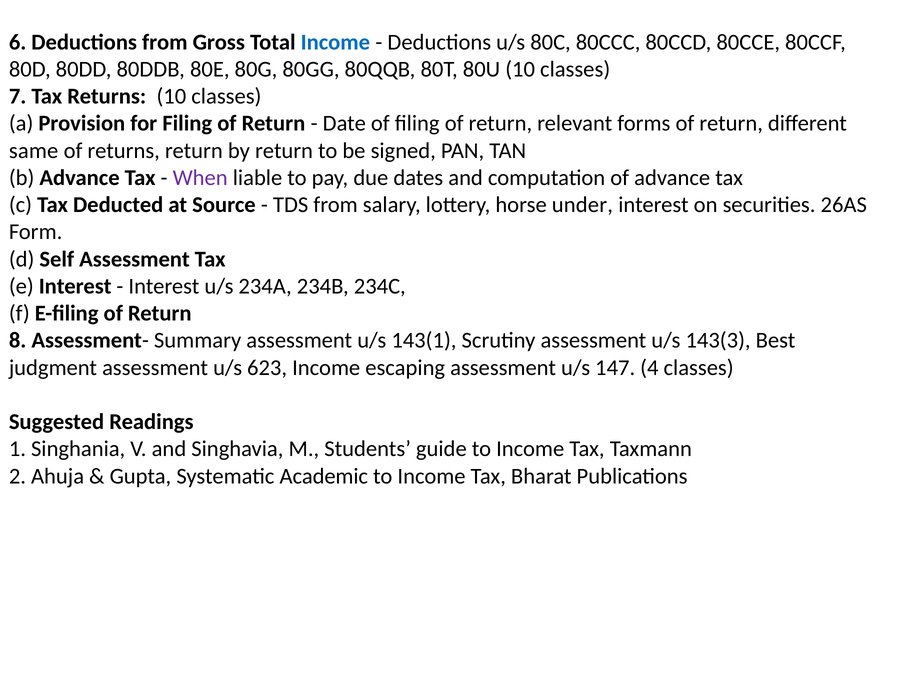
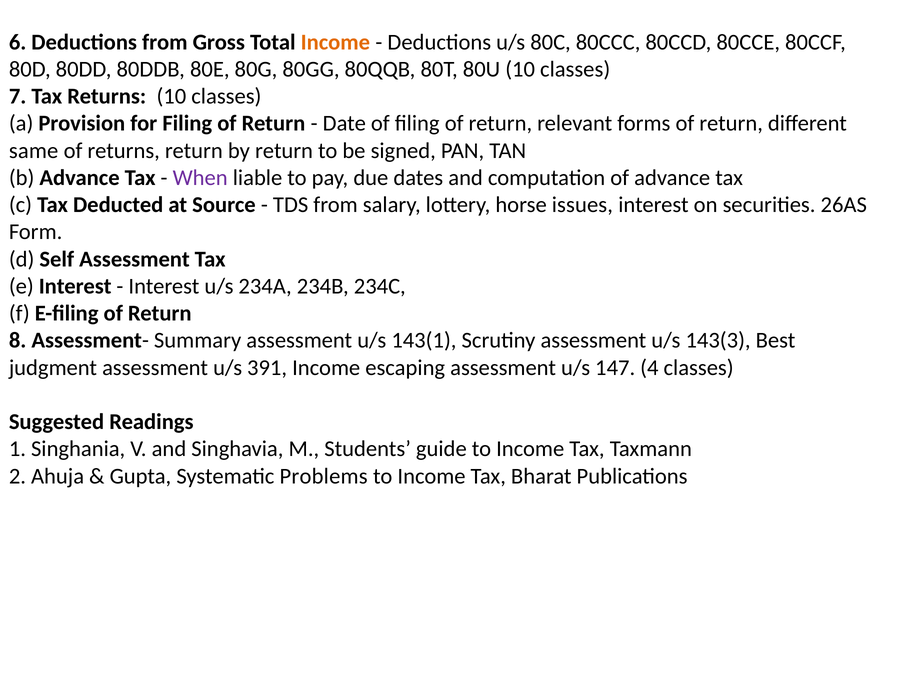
Income at (335, 42) colour: blue -> orange
under: under -> issues
623: 623 -> 391
Academic: Academic -> Problems
